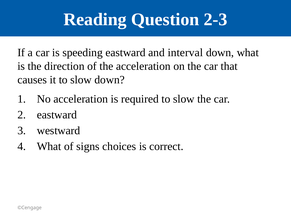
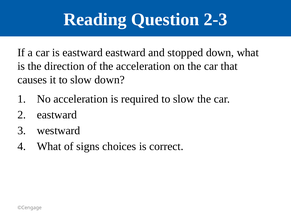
is speeding: speeding -> eastward
interval: interval -> stopped
